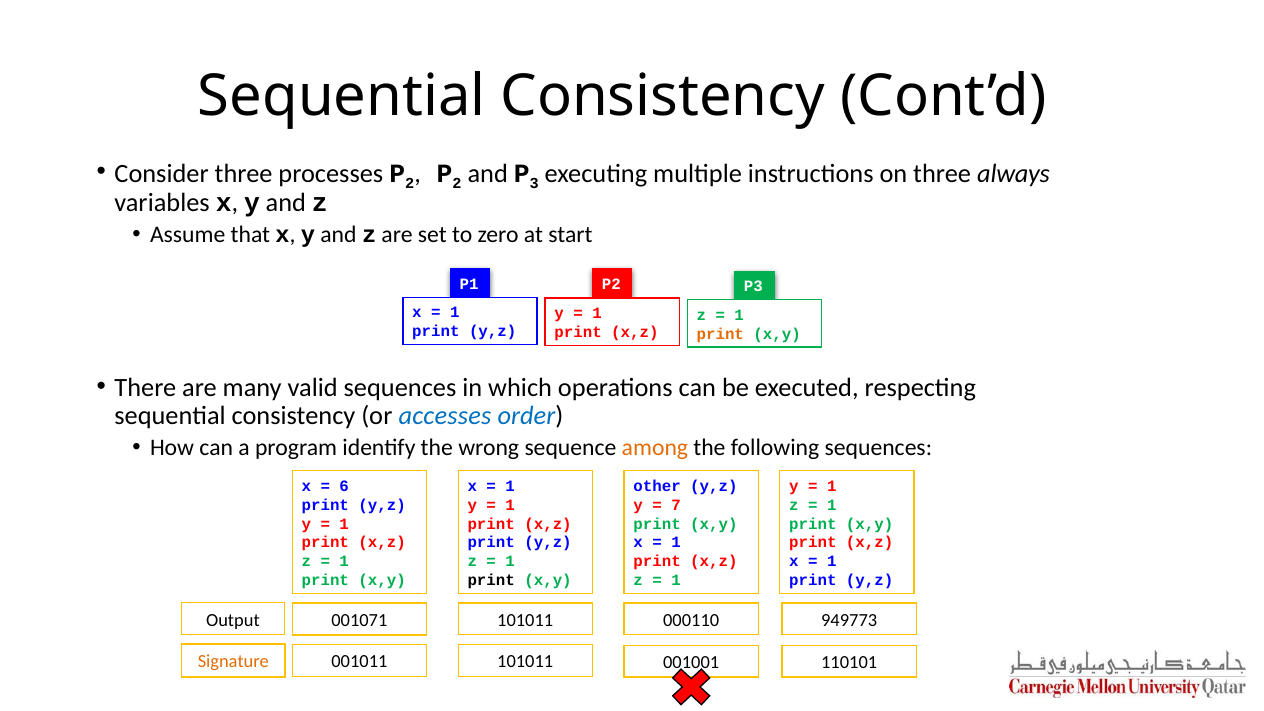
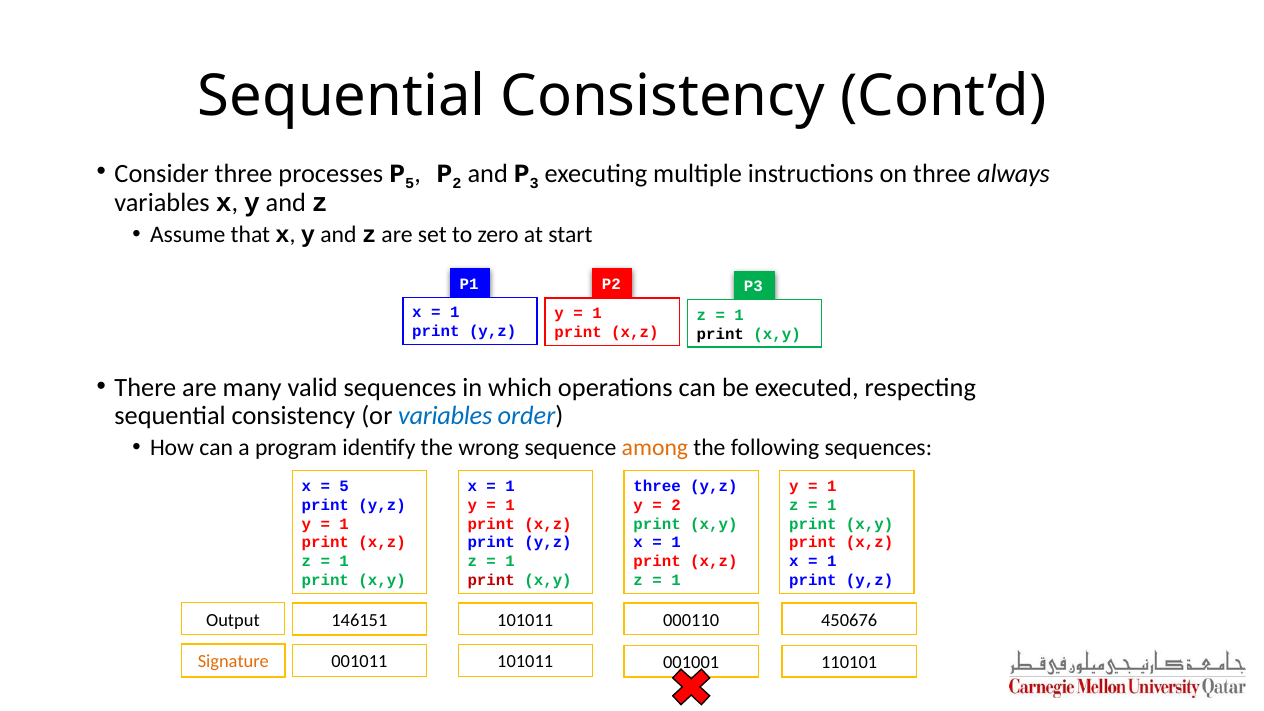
2 at (410, 184): 2 -> 5
print at (720, 334) colour: orange -> black
or accesses: accesses -> variables
6 at (344, 486): 6 -> 5
other at (657, 486): other -> three
7 at (676, 505): 7 -> 2
print at (491, 581) colour: black -> red
001071: 001071 -> 146151
949773: 949773 -> 450676
